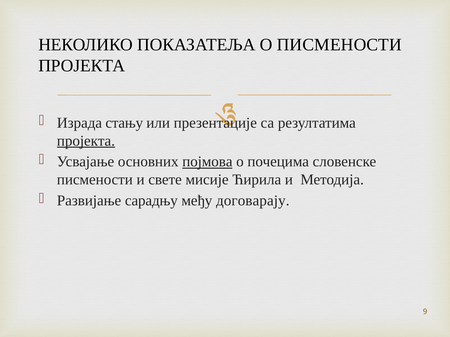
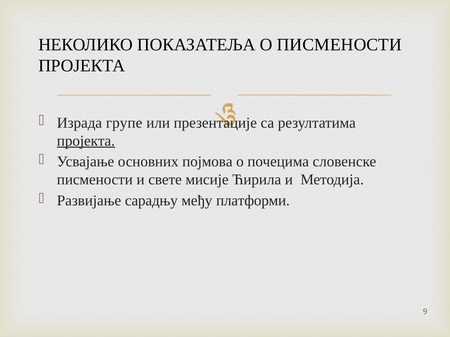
стању: стању -> групе
појмова underline: present -> none
договарају: договарају -> платформи
